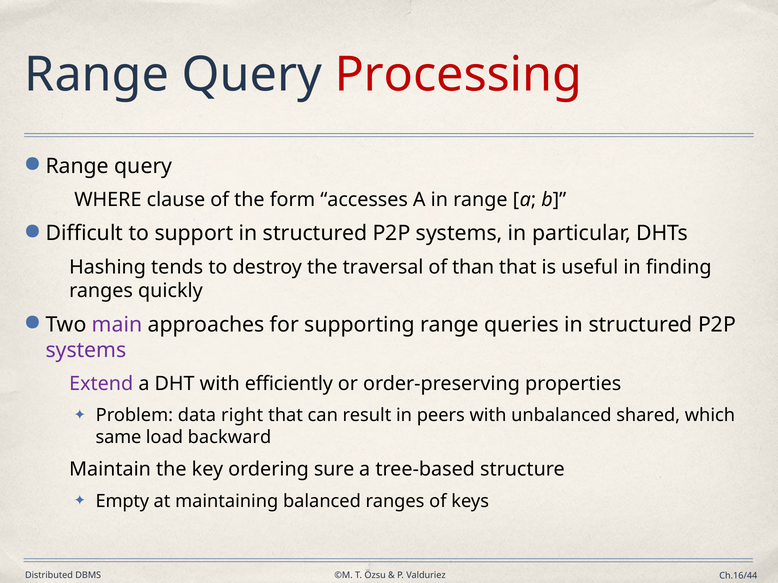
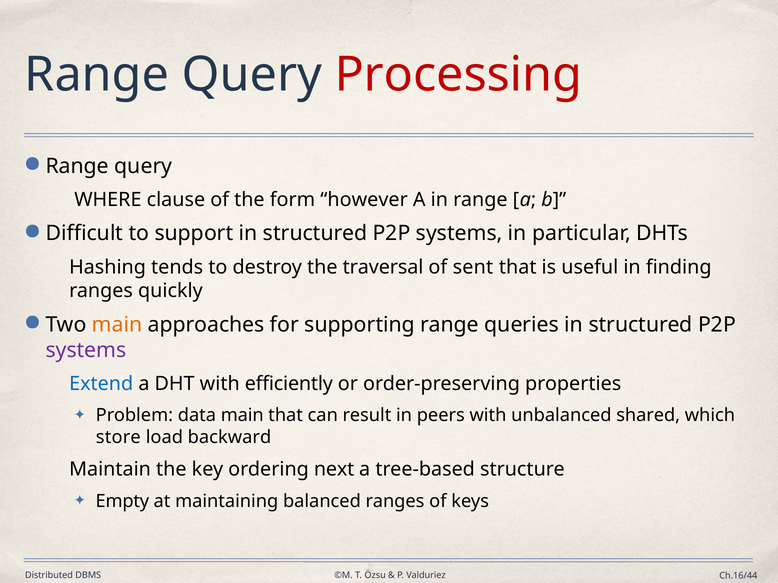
accesses: accesses -> however
than: than -> sent
main at (117, 325) colour: purple -> orange
Extend colour: purple -> blue
data right: right -> main
same: same -> store
sure: sure -> next
